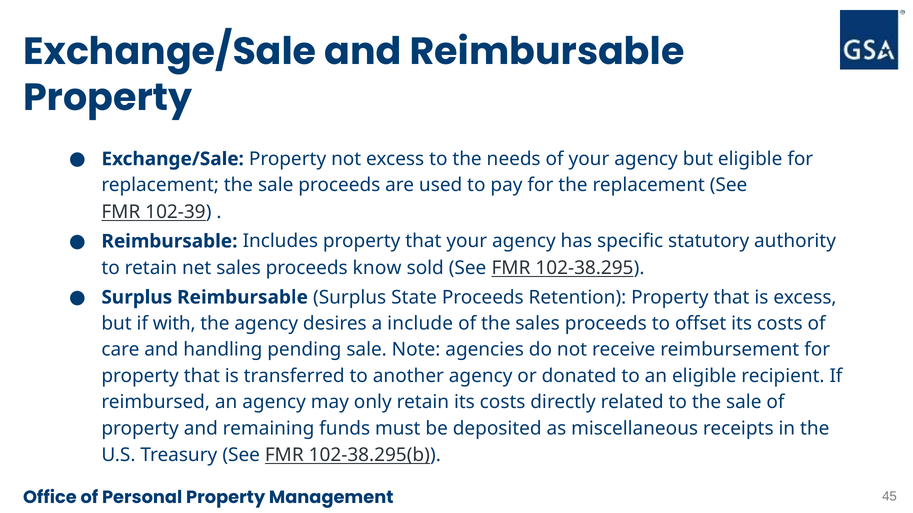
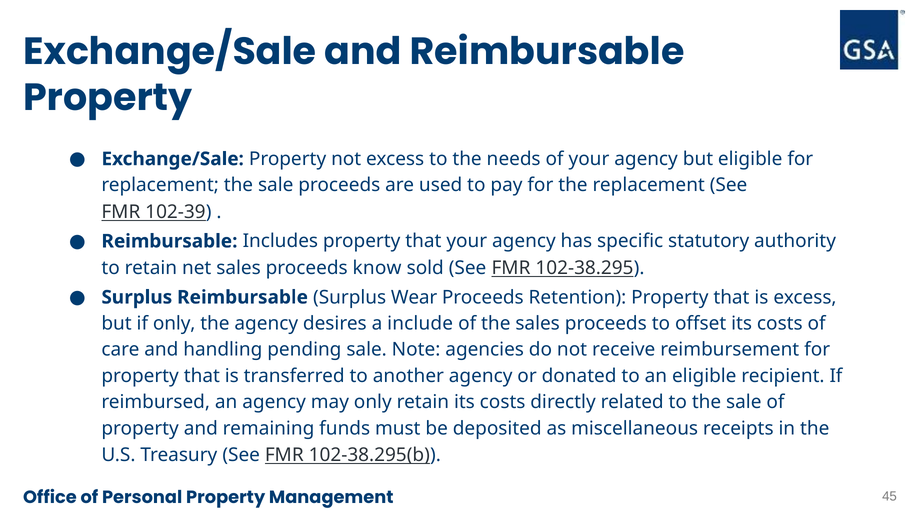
State: State -> Wear
if with: with -> only
